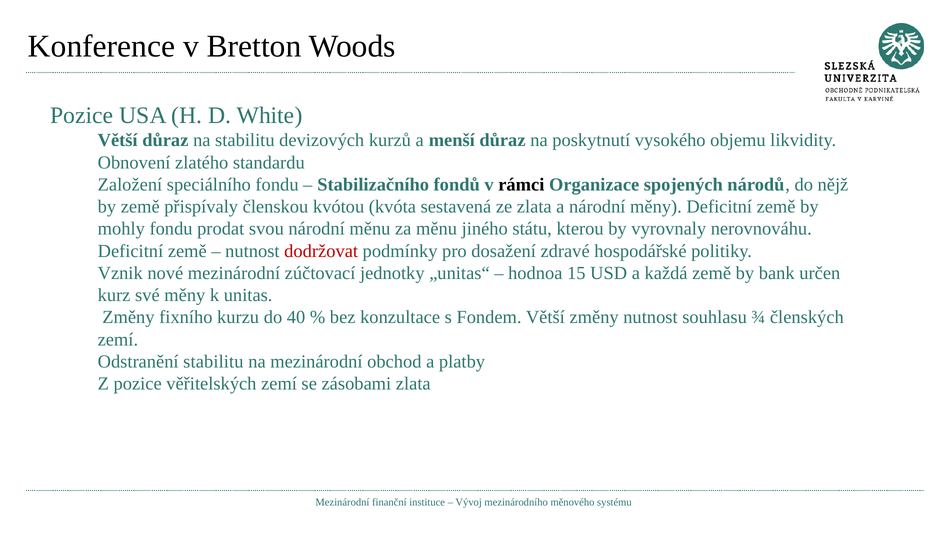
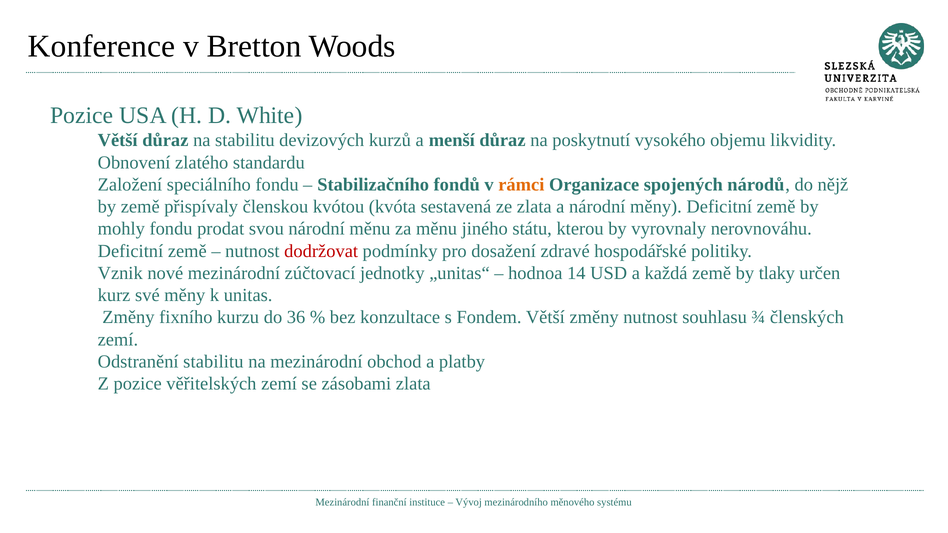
rámci colour: black -> orange
15: 15 -> 14
bank: bank -> tlaky
40: 40 -> 36
